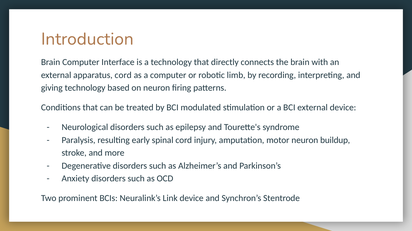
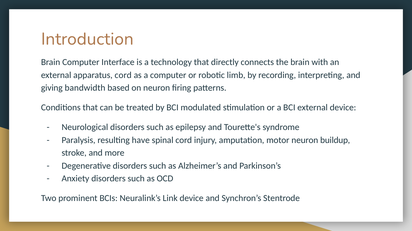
giving technology: technology -> bandwidth
early: early -> have
